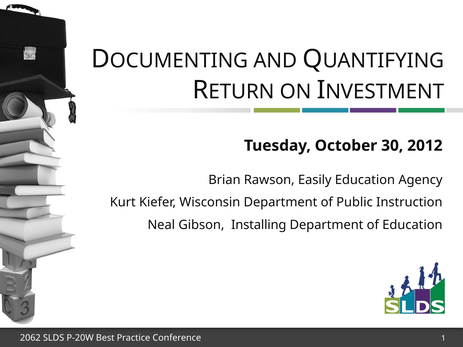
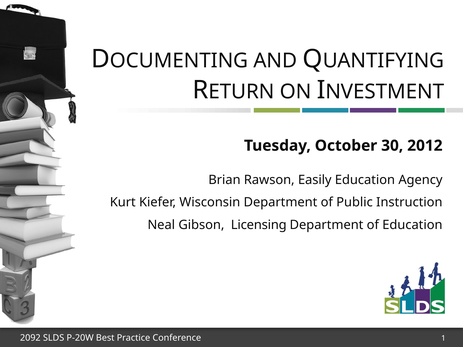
Installing: Installing -> Licensing
2062: 2062 -> 2092
